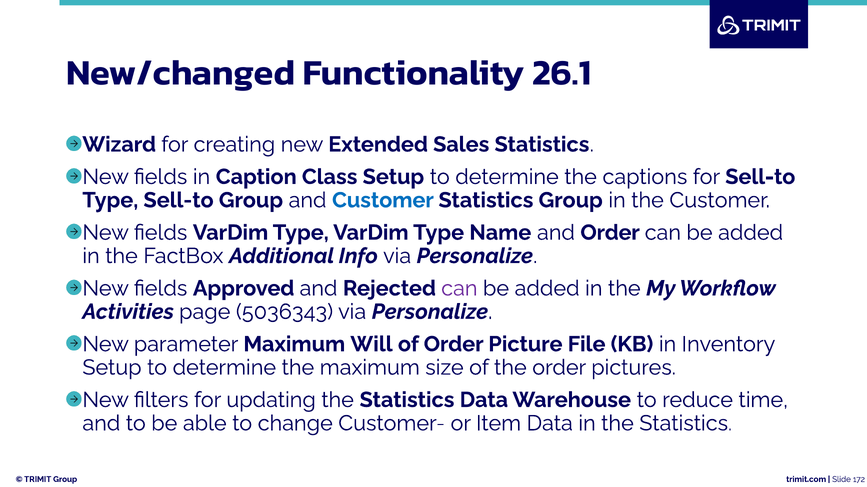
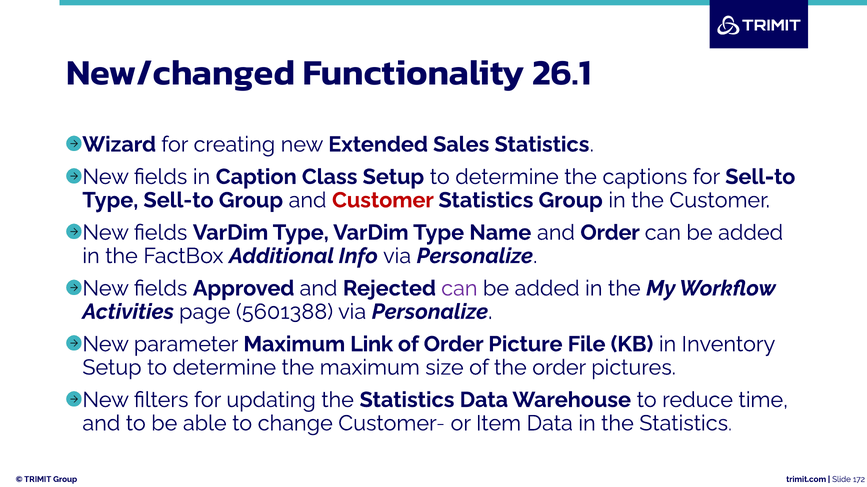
Customer at (383, 200) colour: blue -> red
5036343: 5036343 -> 5601388
Will: Will -> Link
